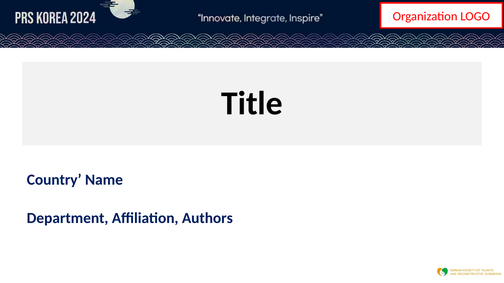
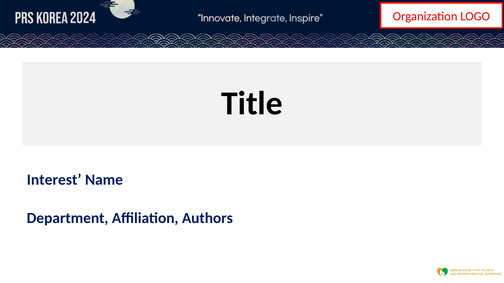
Country: Country -> Interest
